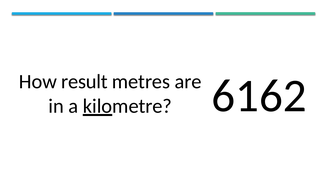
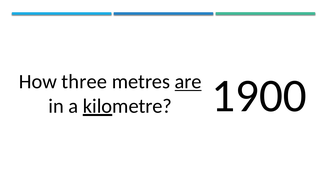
result: result -> three
are underline: none -> present
6162: 6162 -> 1900
